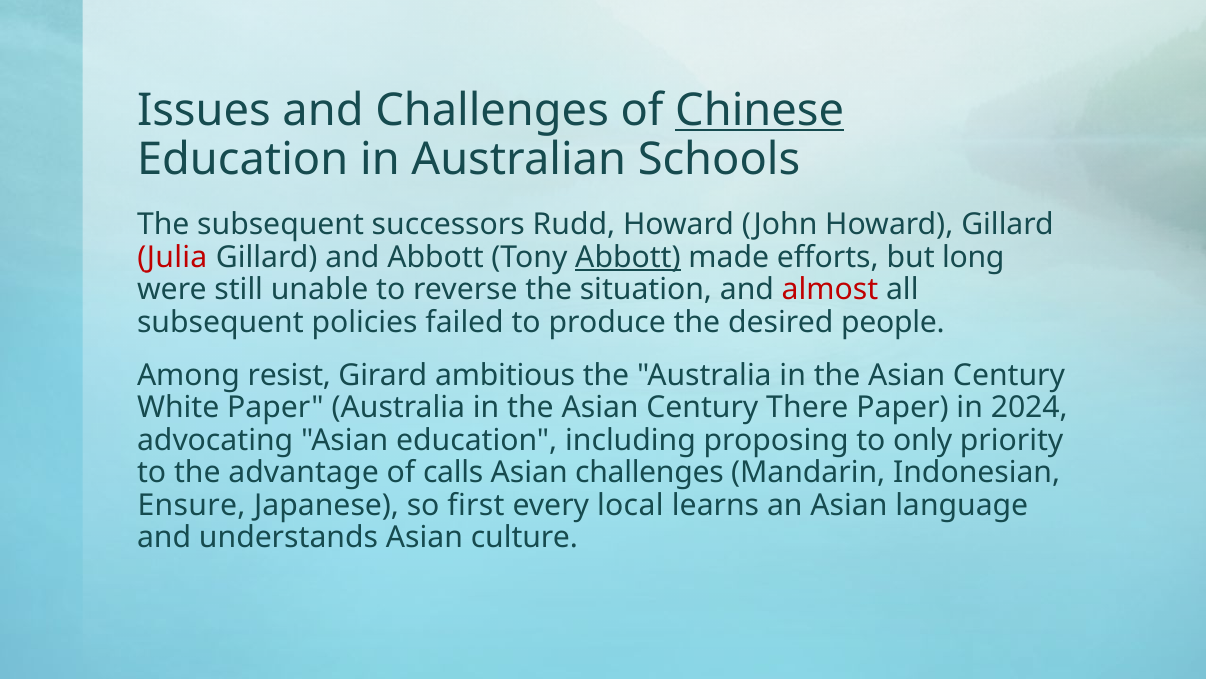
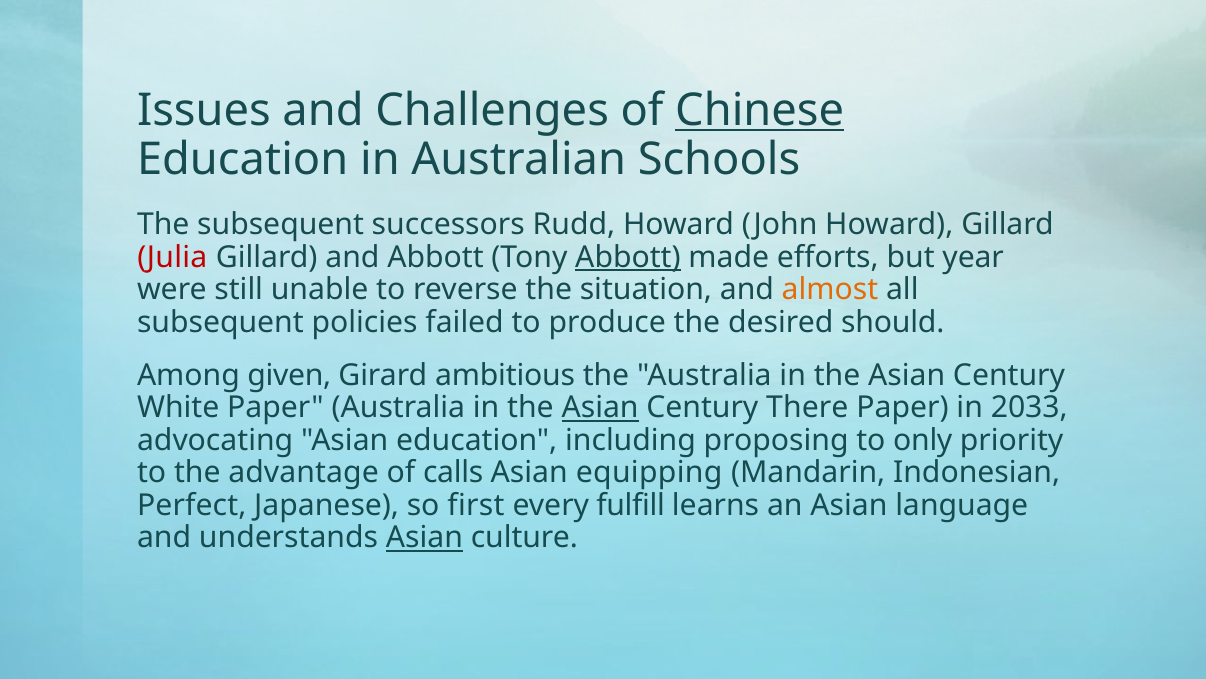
long: long -> year
almost colour: red -> orange
people: people -> should
resist: resist -> given
Asian at (600, 407) underline: none -> present
2024: 2024 -> 2033
Asian challenges: challenges -> equipping
Ensure: Ensure -> Perfect
local: local -> fulfill
Asian at (424, 538) underline: none -> present
